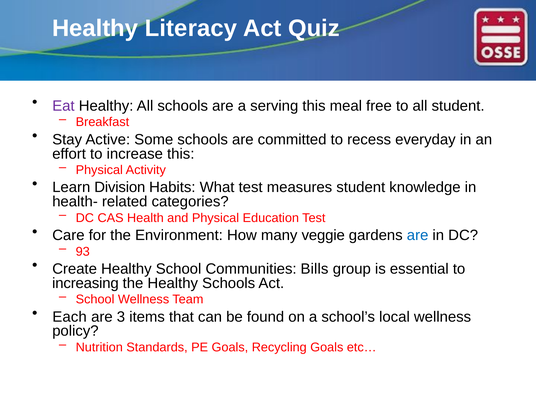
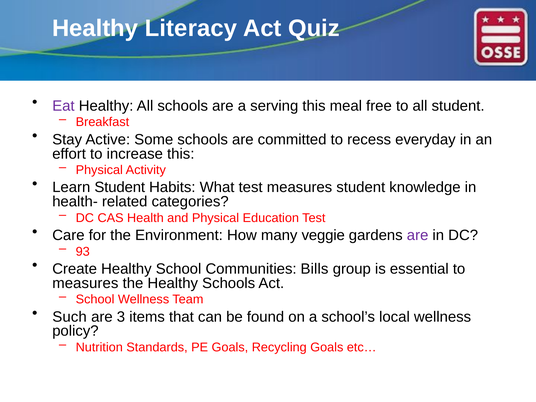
Learn Division: Division -> Student
are at (418, 235) colour: blue -> purple
increasing at (85, 283): increasing -> measures
Each: Each -> Such
